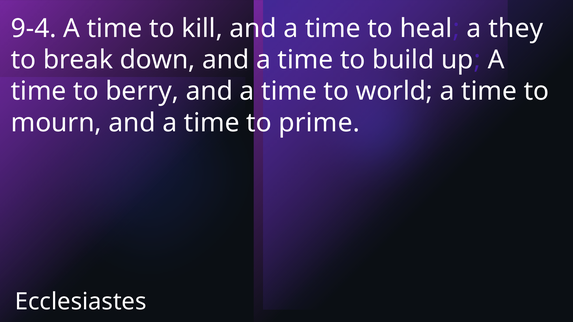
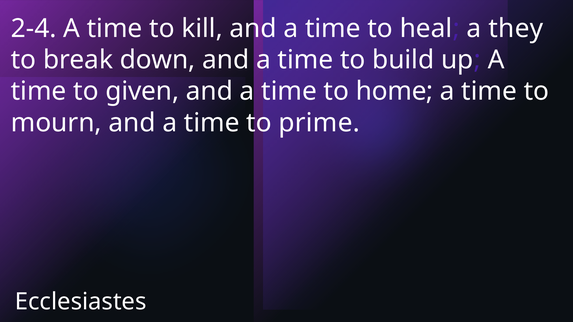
9-4: 9-4 -> 2-4
berry: berry -> given
world: world -> home
